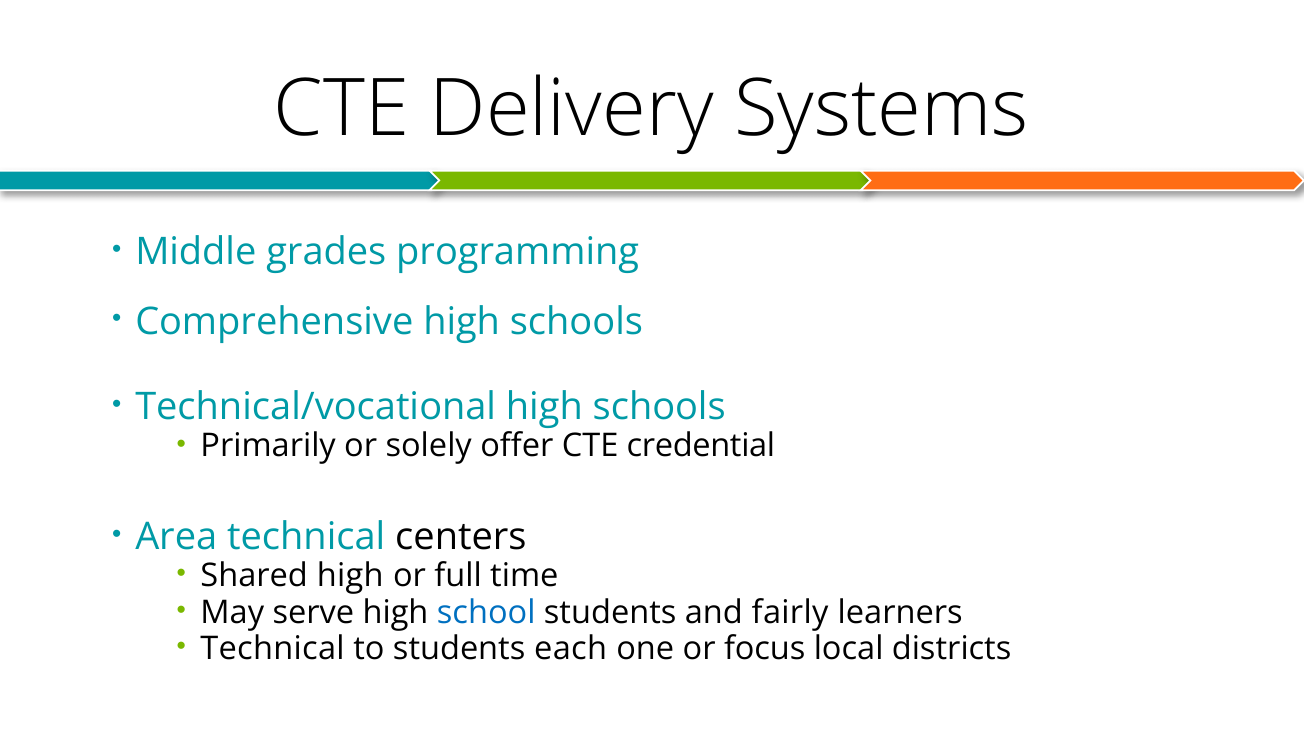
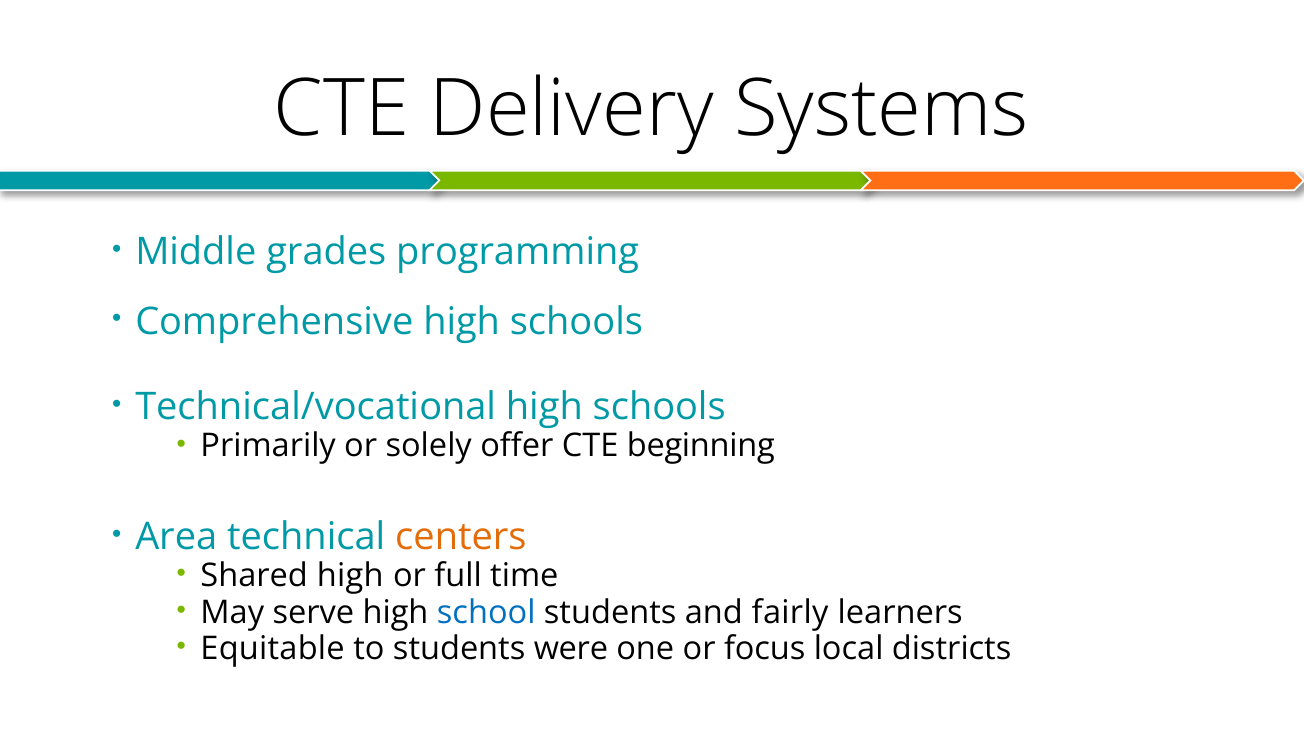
credential: credential -> beginning
centers colour: black -> orange
Technical at (273, 649): Technical -> Equitable
each: each -> were
